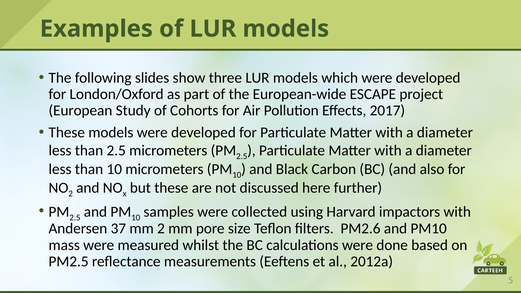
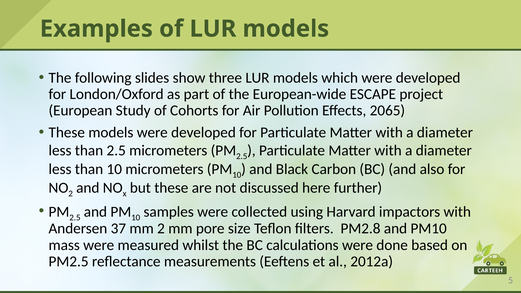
2017: 2017 -> 2065
PM2.6: PM2.6 -> PM2.8
